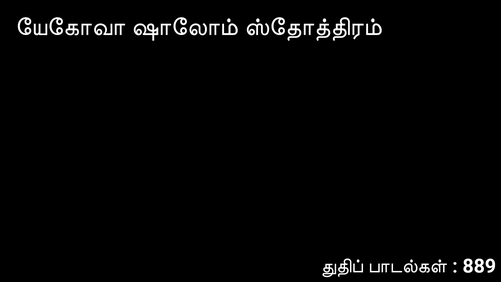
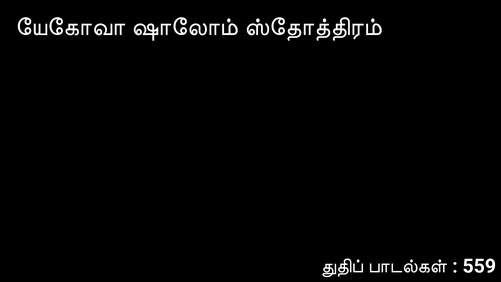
889: 889 -> 559
